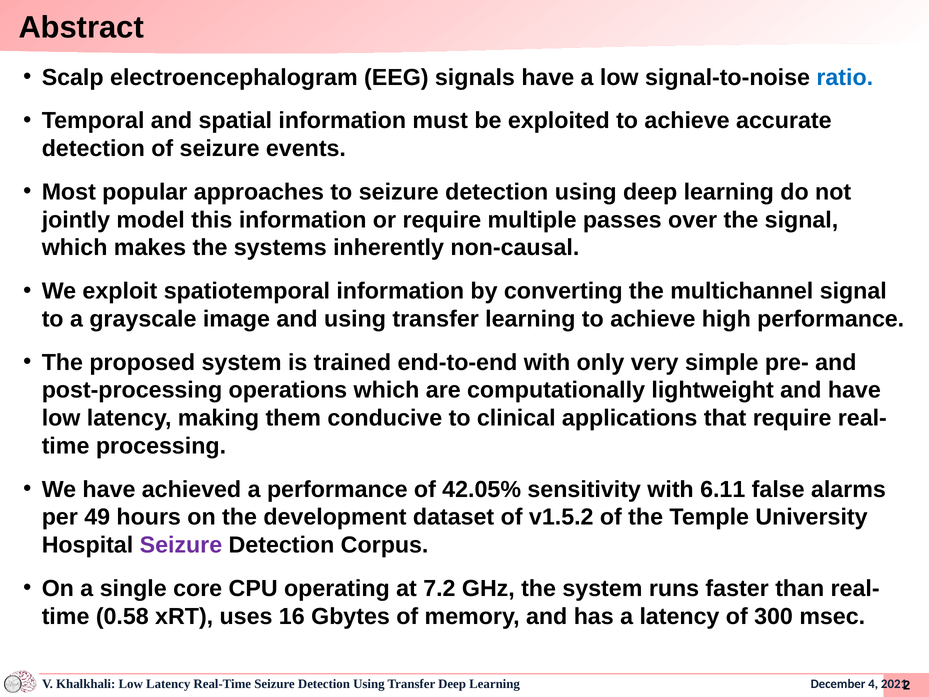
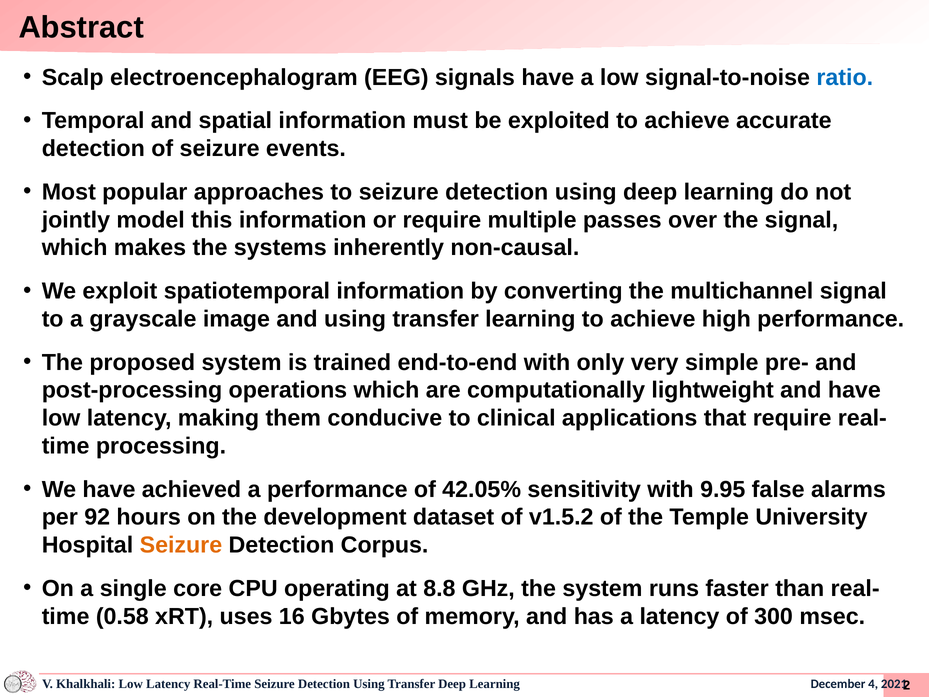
6.11: 6.11 -> 9.95
49: 49 -> 92
Seizure at (181, 545) colour: purple -> orange
7.2: 7.2 -> 8.8
